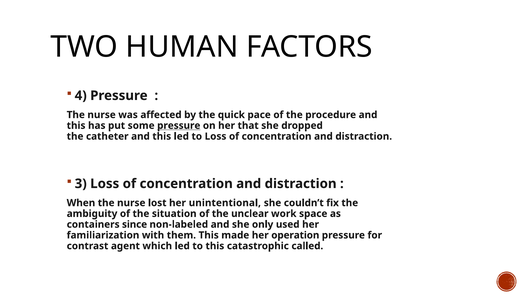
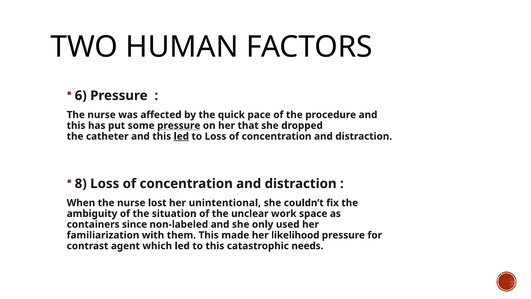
4: 4 -> 6
led at (181, 136) underline: none -> present
3: 3 -> 8
operation: operation -> likelihood
called: called -> needs
